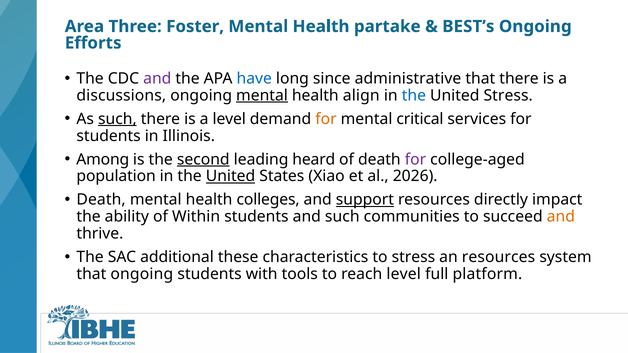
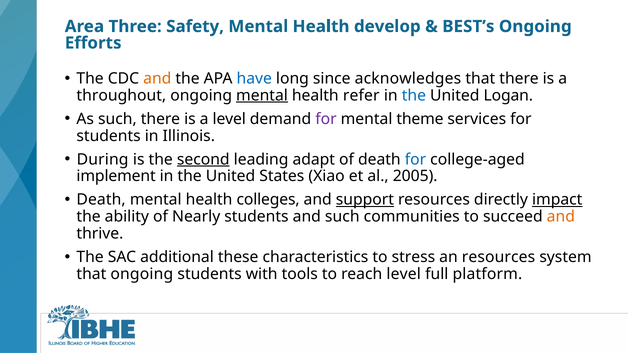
Foster: Foster -> Safety
partake: partake -> develop
and at (157, 79) colour: purple -> orange
administrative: administrative -> acknowledges
discussions: discussions -> throughout
align: align -> refer
United Stress: Stress -> Logan
such at (117, 119) underline: present -> none
for at (326, 119) colour: orange -> purple
critical: critical -> theme
Among: Among -> During
heard: heard -> adapt
for at (415, 159) colour: purple -> blue
population: population -> implement
United at (230, 176) underline: present -> none
2026: 2026 -> 2005
impact underline: none -> present
Within: Within -> Nearly
